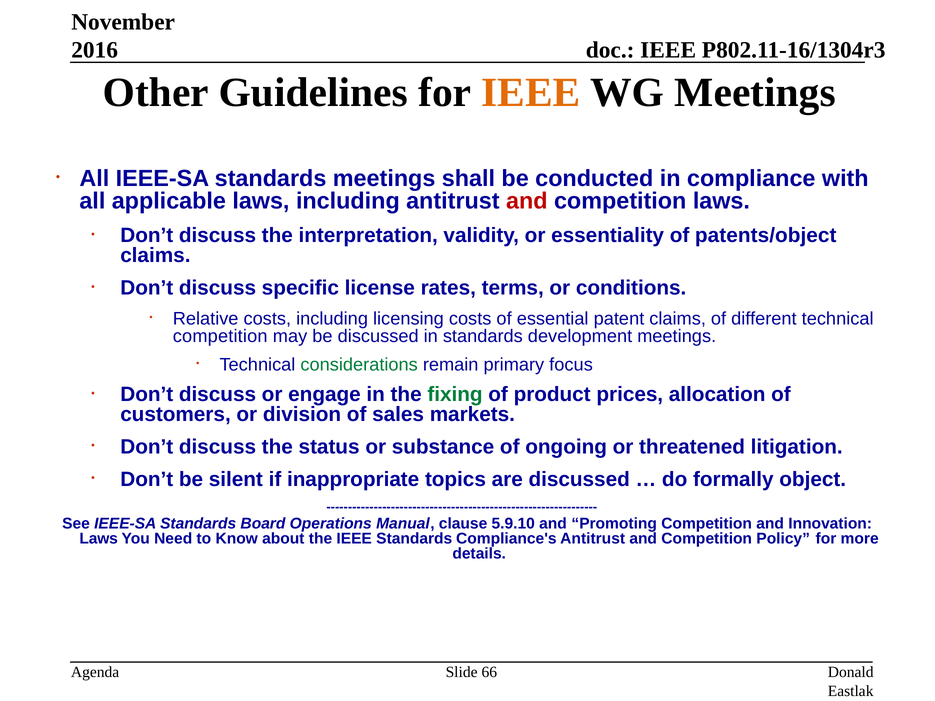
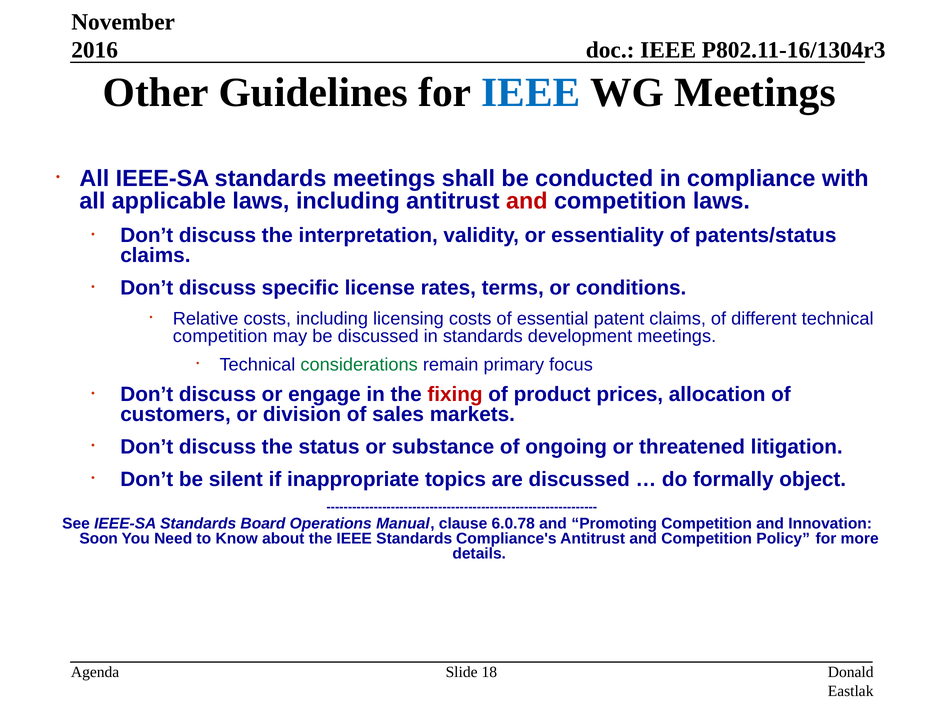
IEEE at (531, 92) colour: orange -> blue
patents/object: patents/object -> patents/status
fixing colour: green -> red
5.9.10: 5.9.10 -> 6.0.78
Laws at (99, 539): Laws -> Soon
66: 66 -> 18
